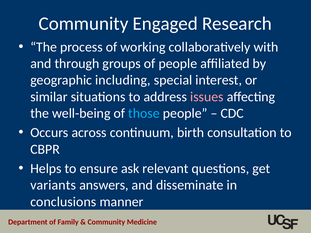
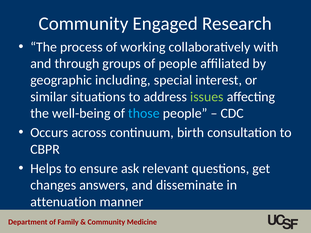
issues colour: pink -> light green
variants: variants -> changes
conclusions: conclusions -> attenuation
